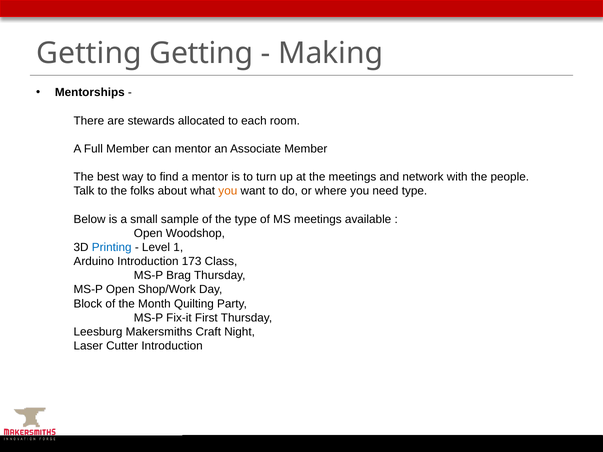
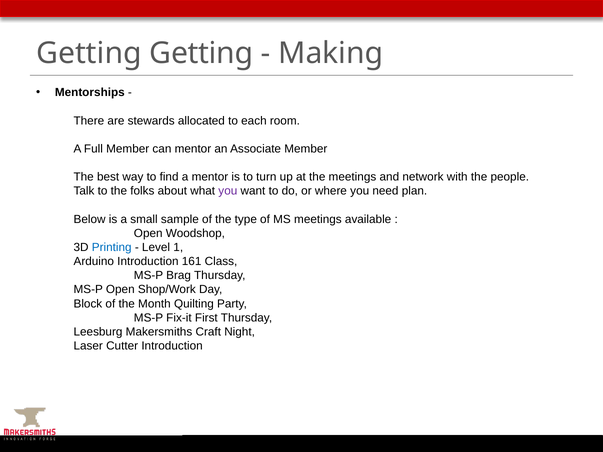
you at (228, 191) colour: orange -> purple
need type: type -> plan
173: 173 -> 161
